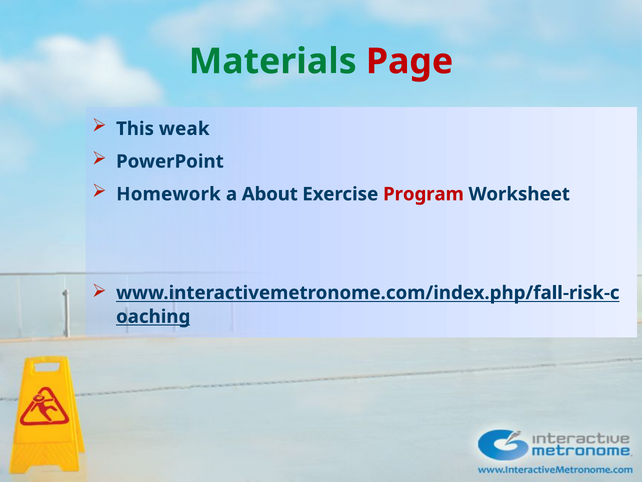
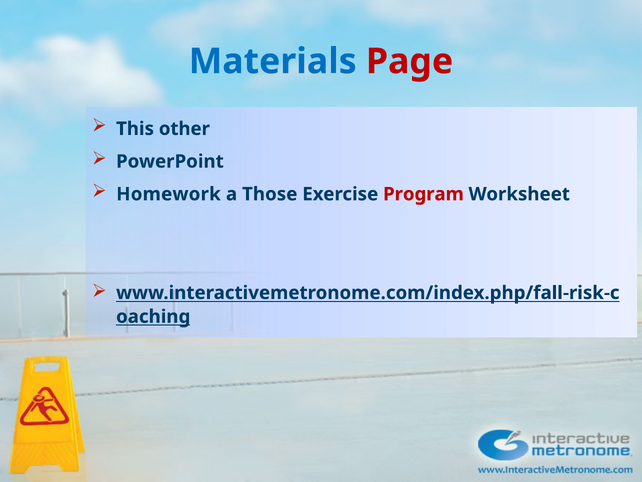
Materials colour: green -> blue
weak: weak -> other
About: About -> Those
